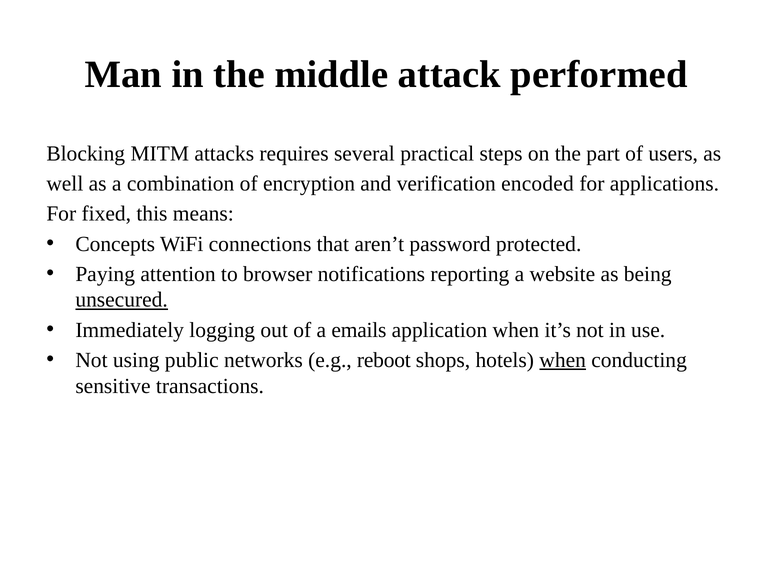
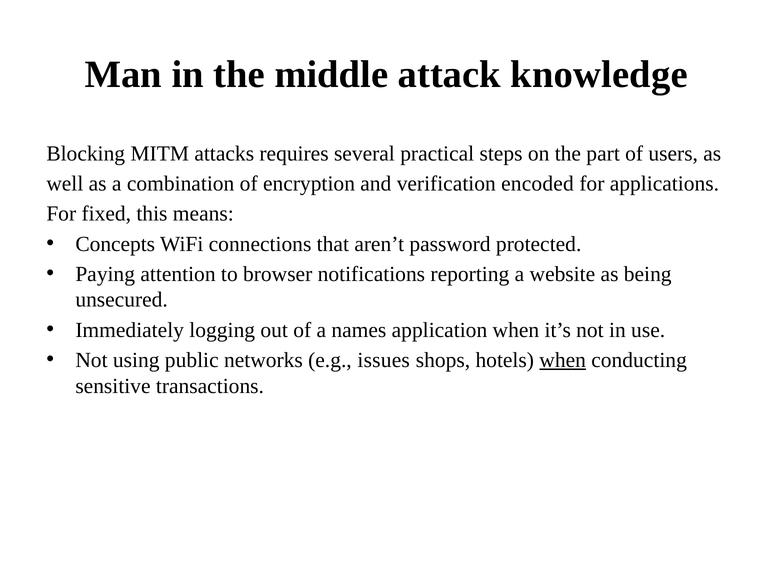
performed: performed -> knowledge
unsecured underline: present -> none
emails: emails -> names
reboot: reboot -> issues
